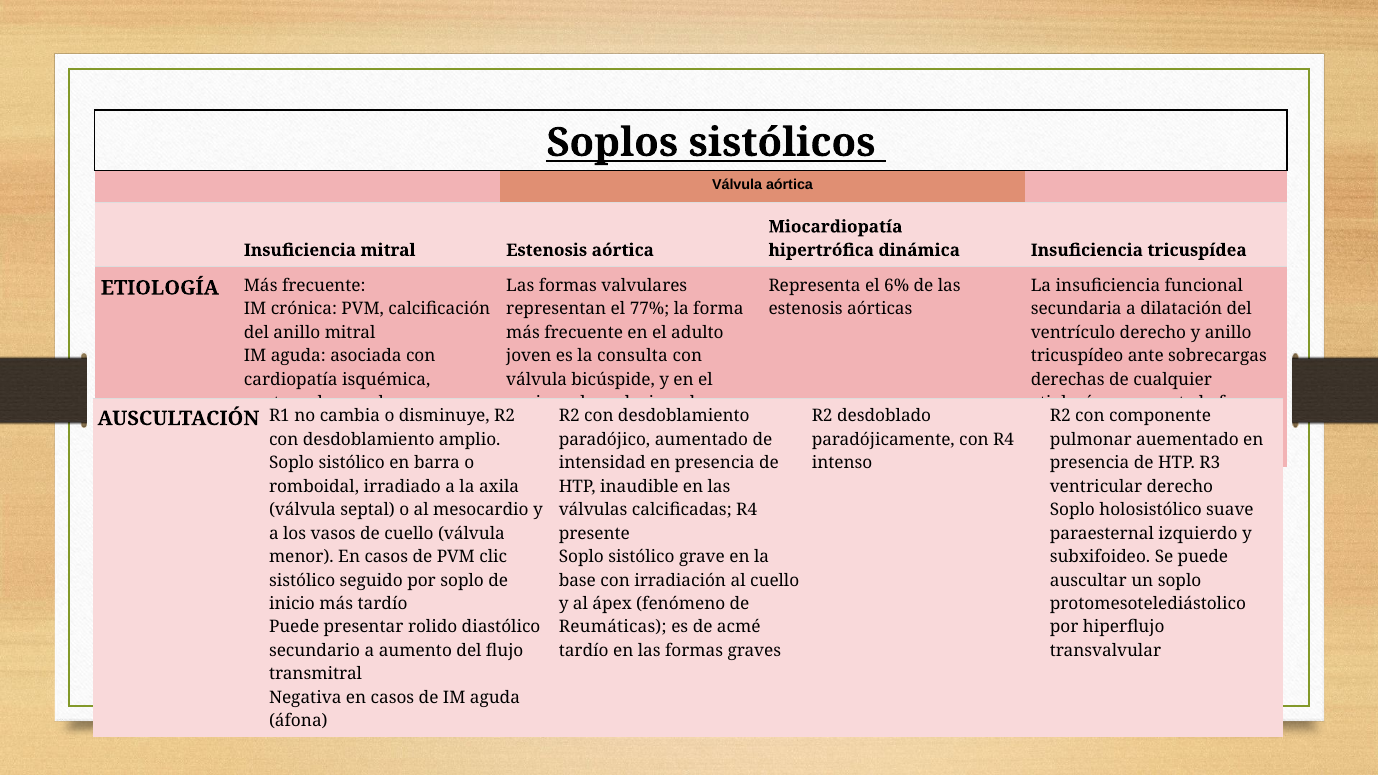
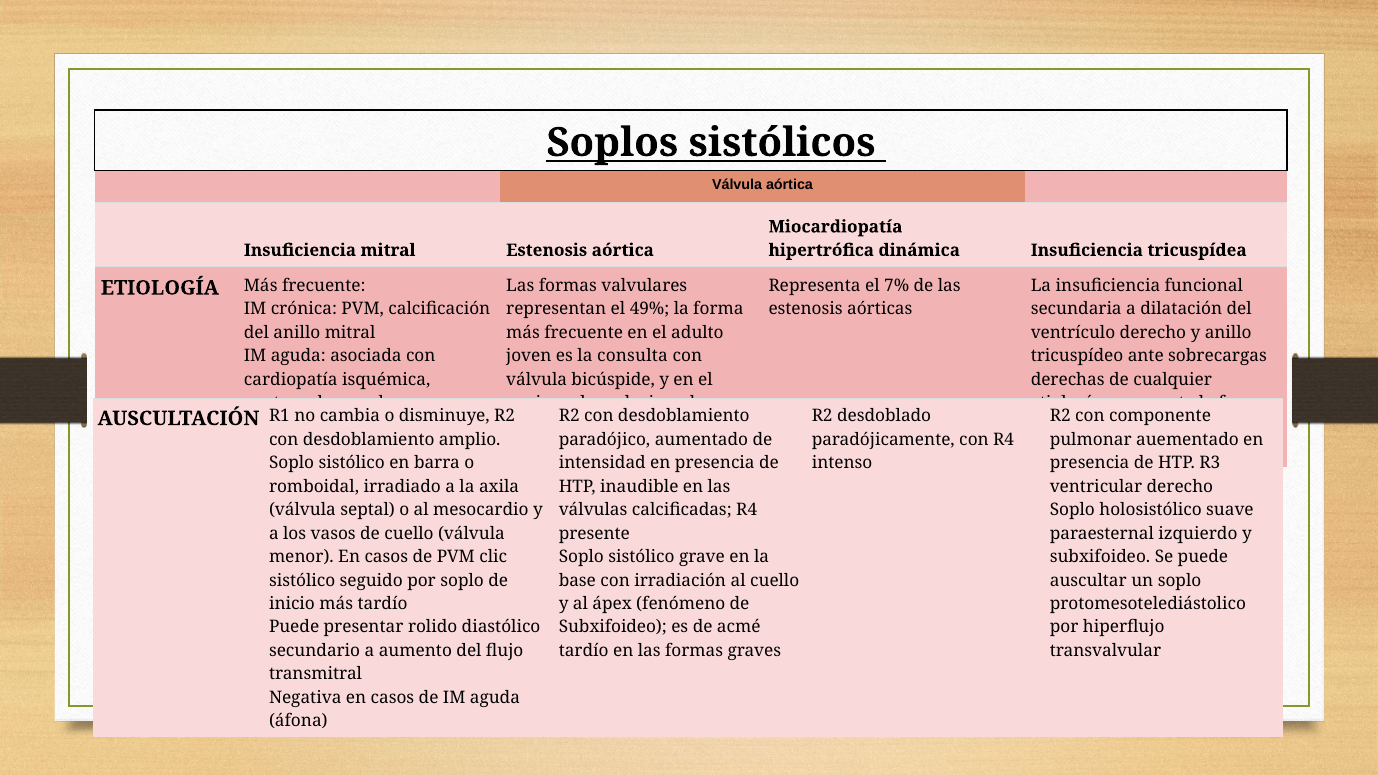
6%: 6% -> 7%
77%: 77% -> 49%
Reumáticas at (613, 627): Reumáticas -> Subxifoideo
